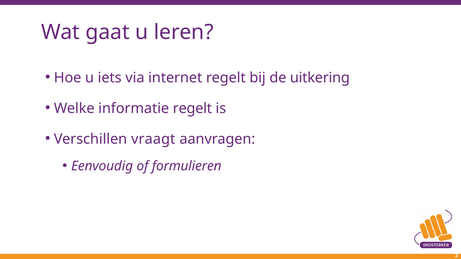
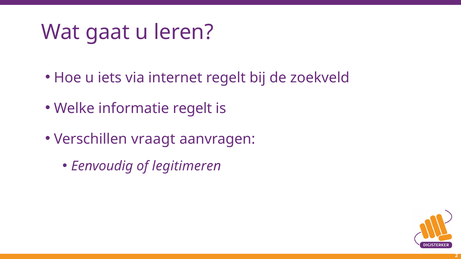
uitkering: uitkering -> zoekveld
formulieren: formulieren -> legitimeren
